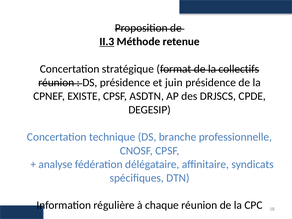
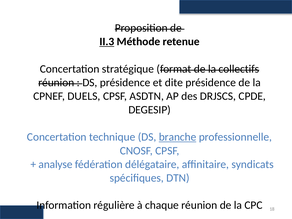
juin: juin -> dite
EXISTE: EXISTE -> DUELS
branche underline: none -> present
